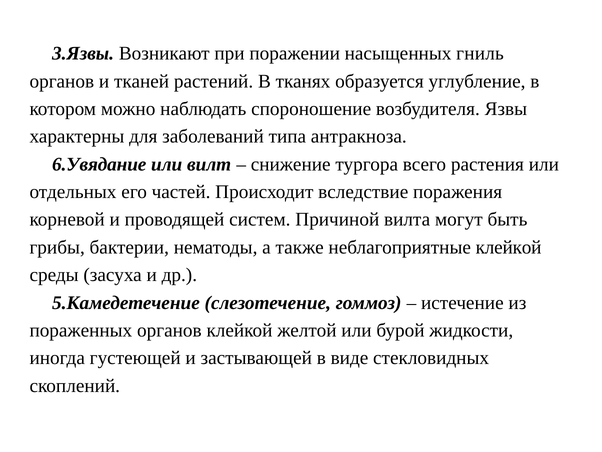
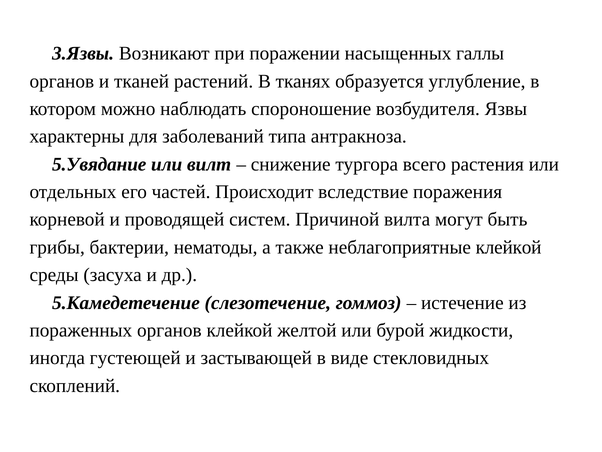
гниль: гниль -> галлы
6.Увядание: 6.Увядание -> 5.Увядание
